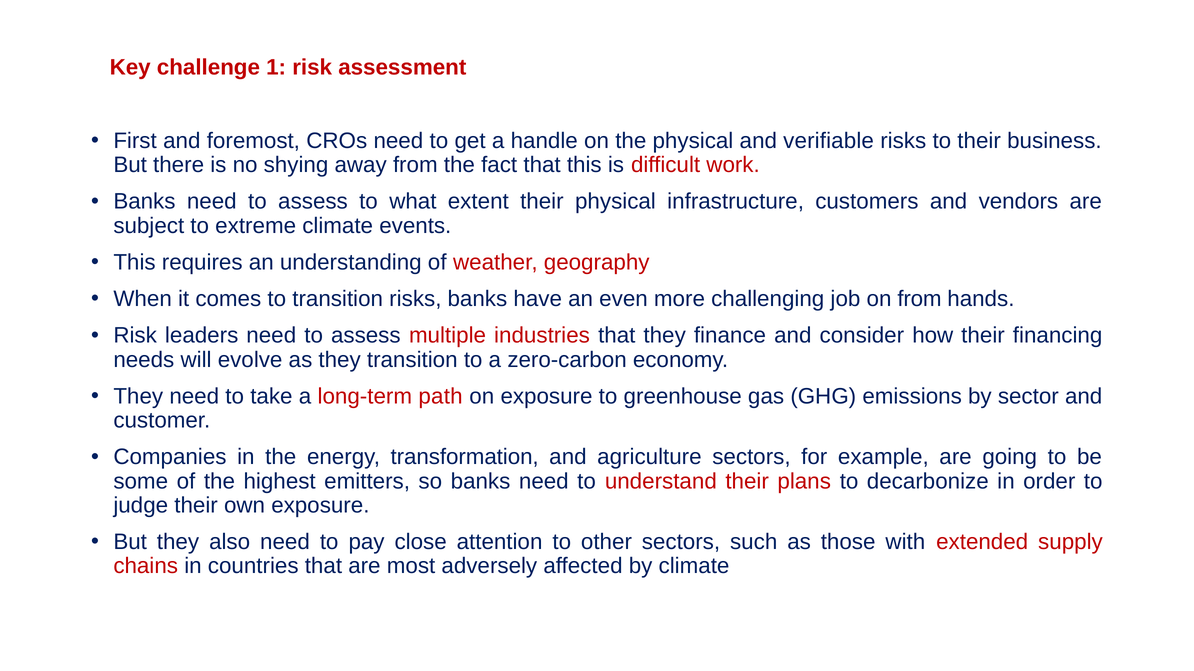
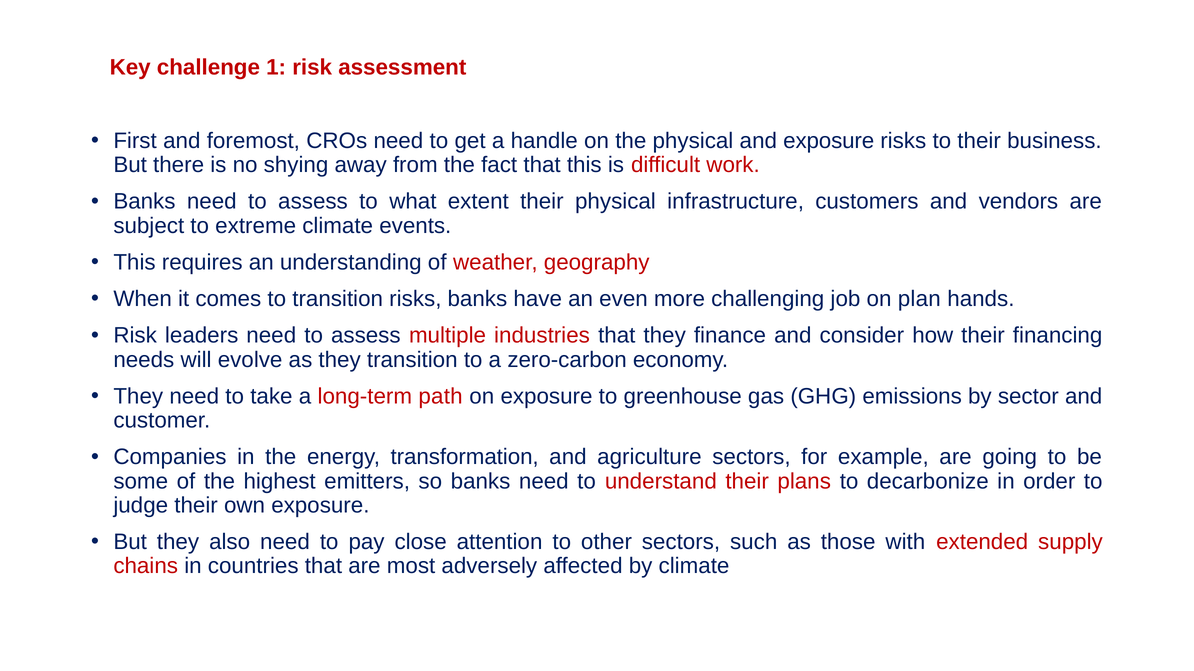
and verifiable: verifiable -> exposure
on from: from -> plan
